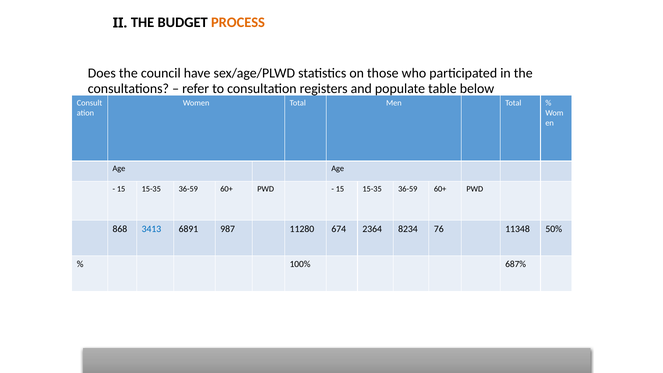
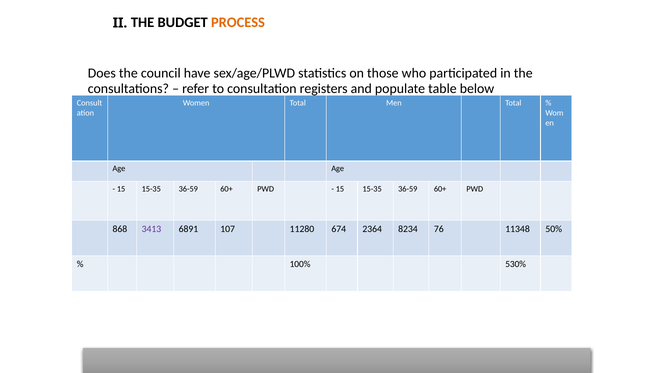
3413 colour: blue -> purple
987: 987 -> 107
687%: 687% -> 530%
